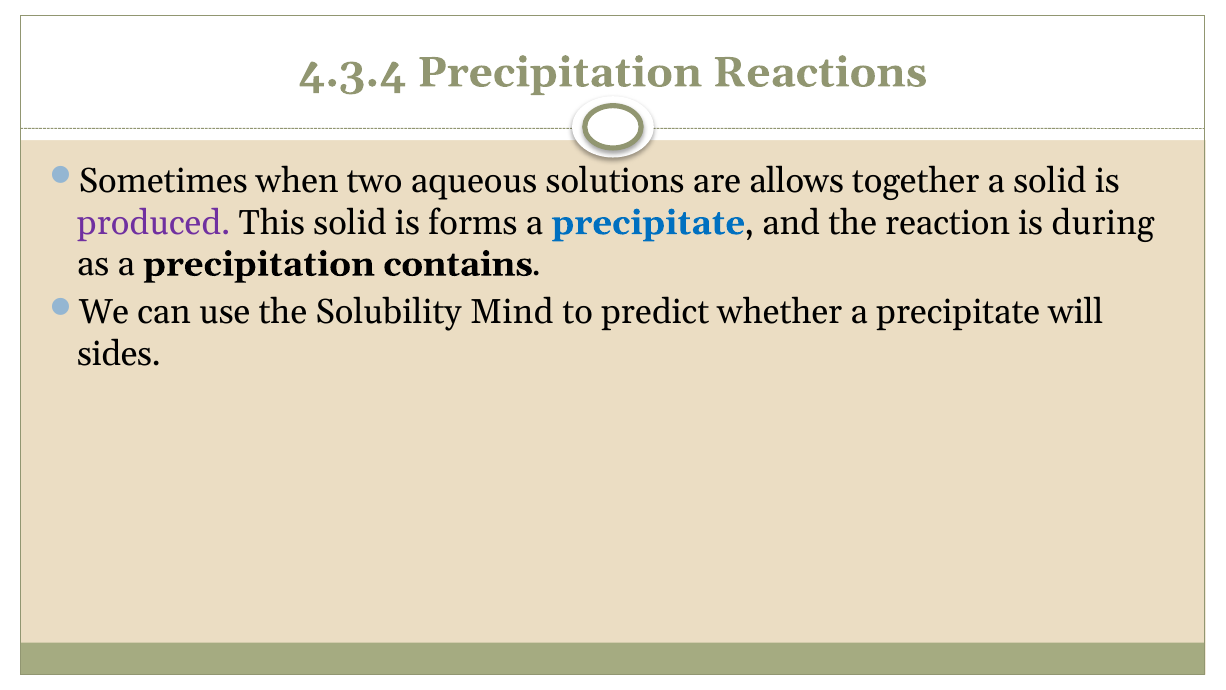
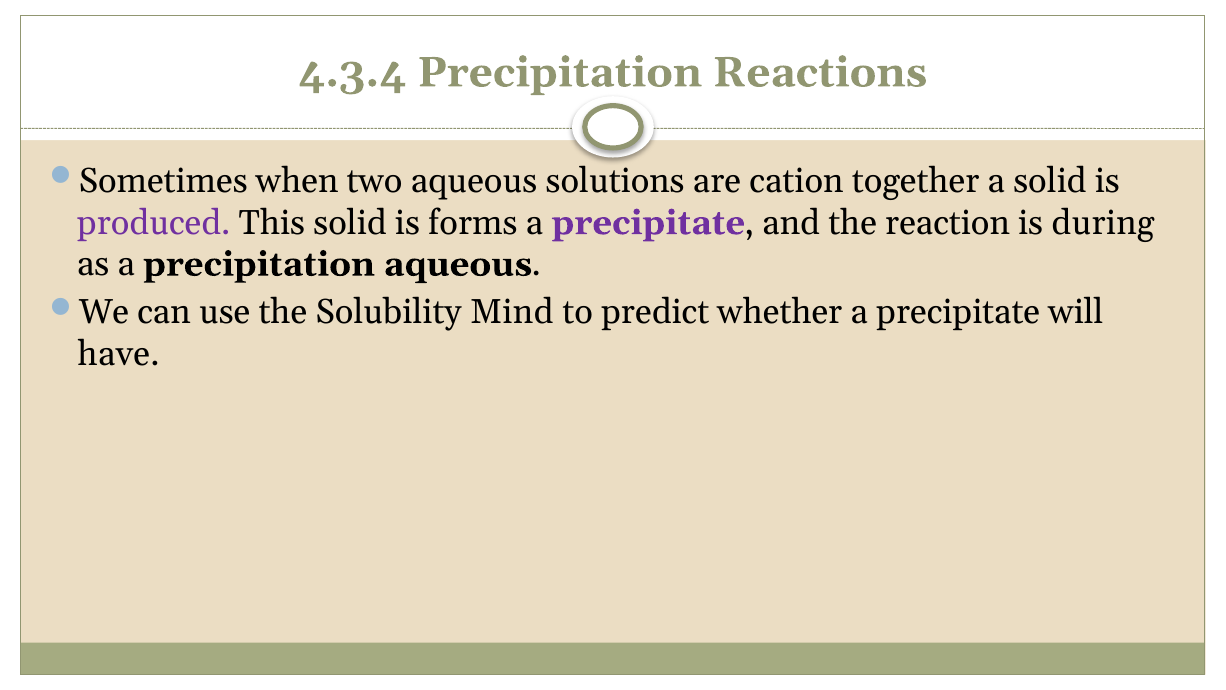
allows: allows -> cation
precipitate at (648, 223) colour: blue -> purple
precipitation contains: contains -> aqueous
sides: sides -> have
